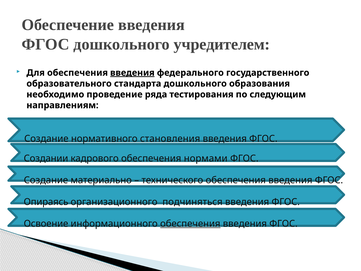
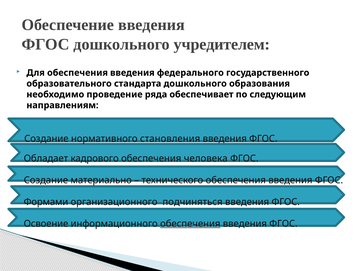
введения at (132, 73) underline: present -> none
тестирования: тестирования -> обеспечивает
Создании: Создании -> Обладает
нормами: нормами -> человека
Опираясь: Опираясь -> Формами
